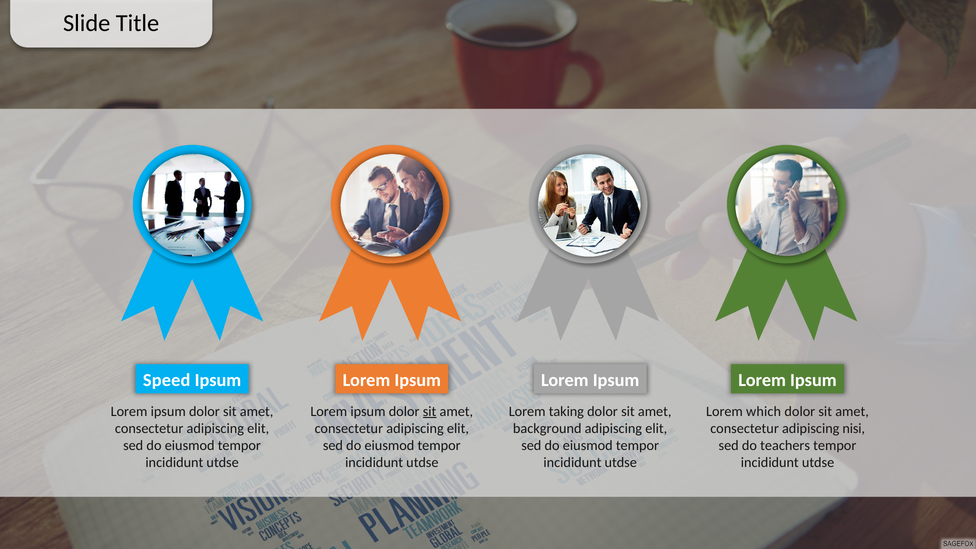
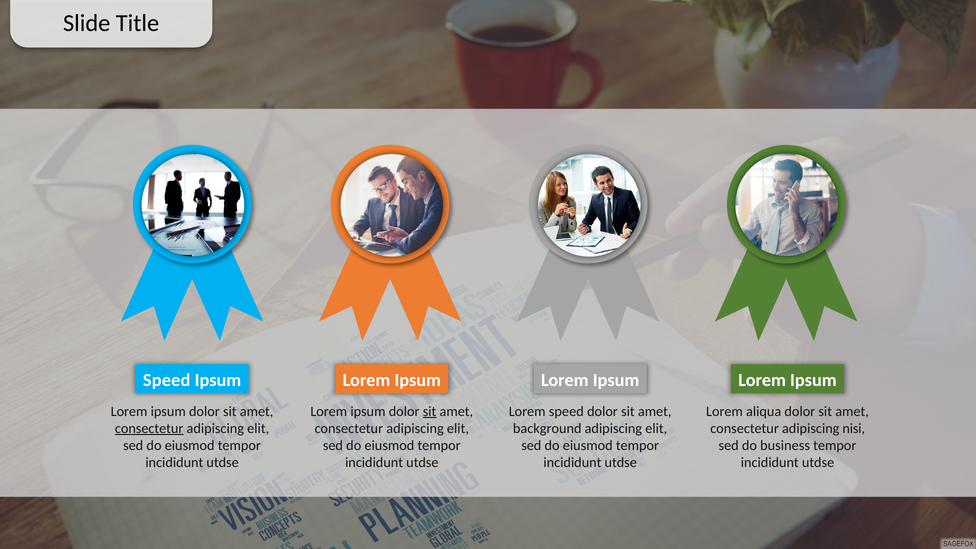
Lorem taking: taking -> speed
which: which -> aliqua
consectetur at (149, 428) underline: none -> present
teachers: teachers -> business
